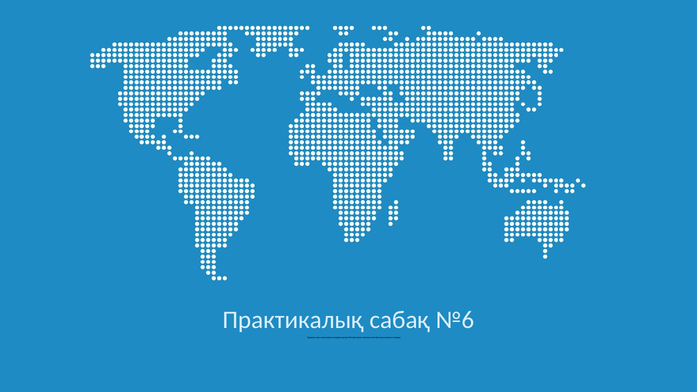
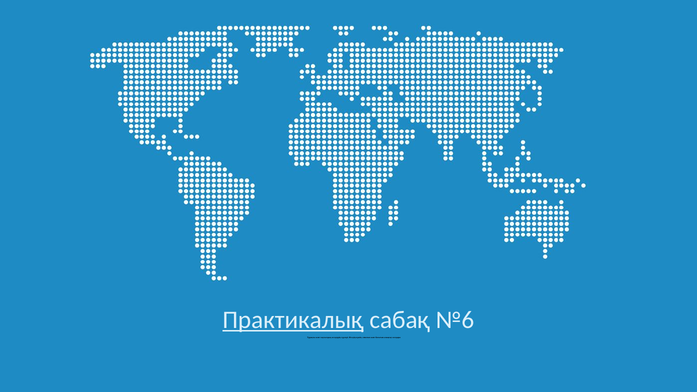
Практикалық underline: none -> present
